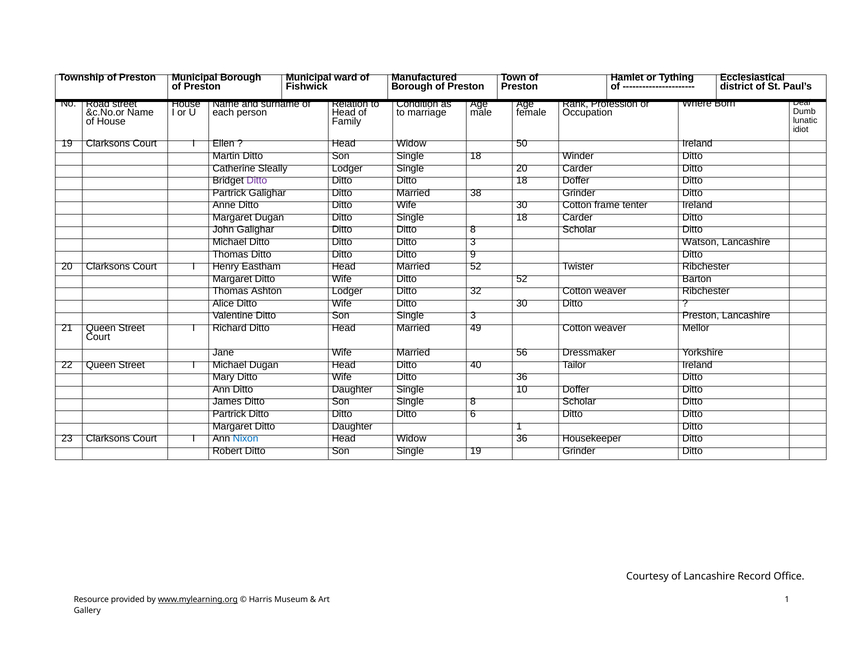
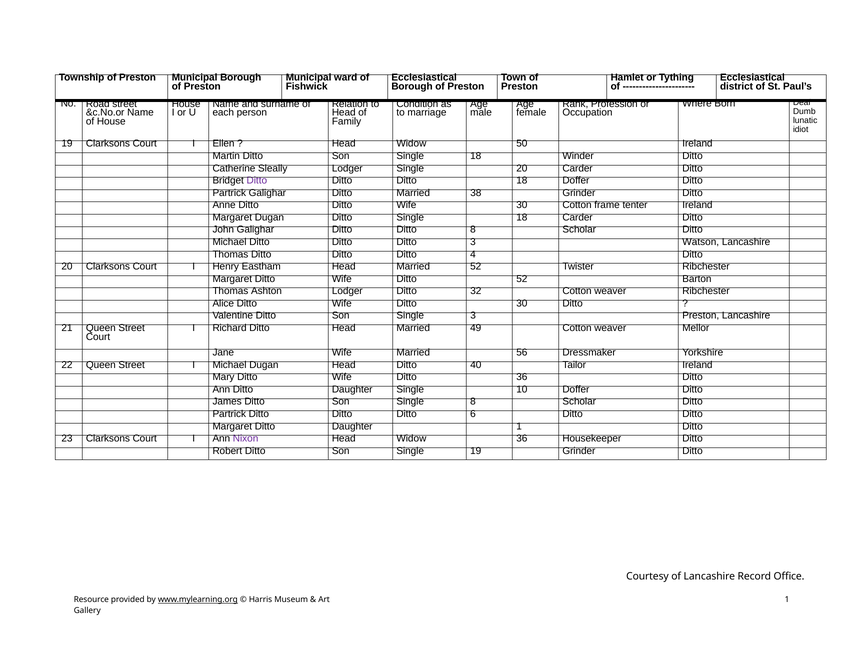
Manufactured at (424, 78): Manufactured -> Ecclesiastical
9: 9 -> 4
Nixon colour: blue -> purple
